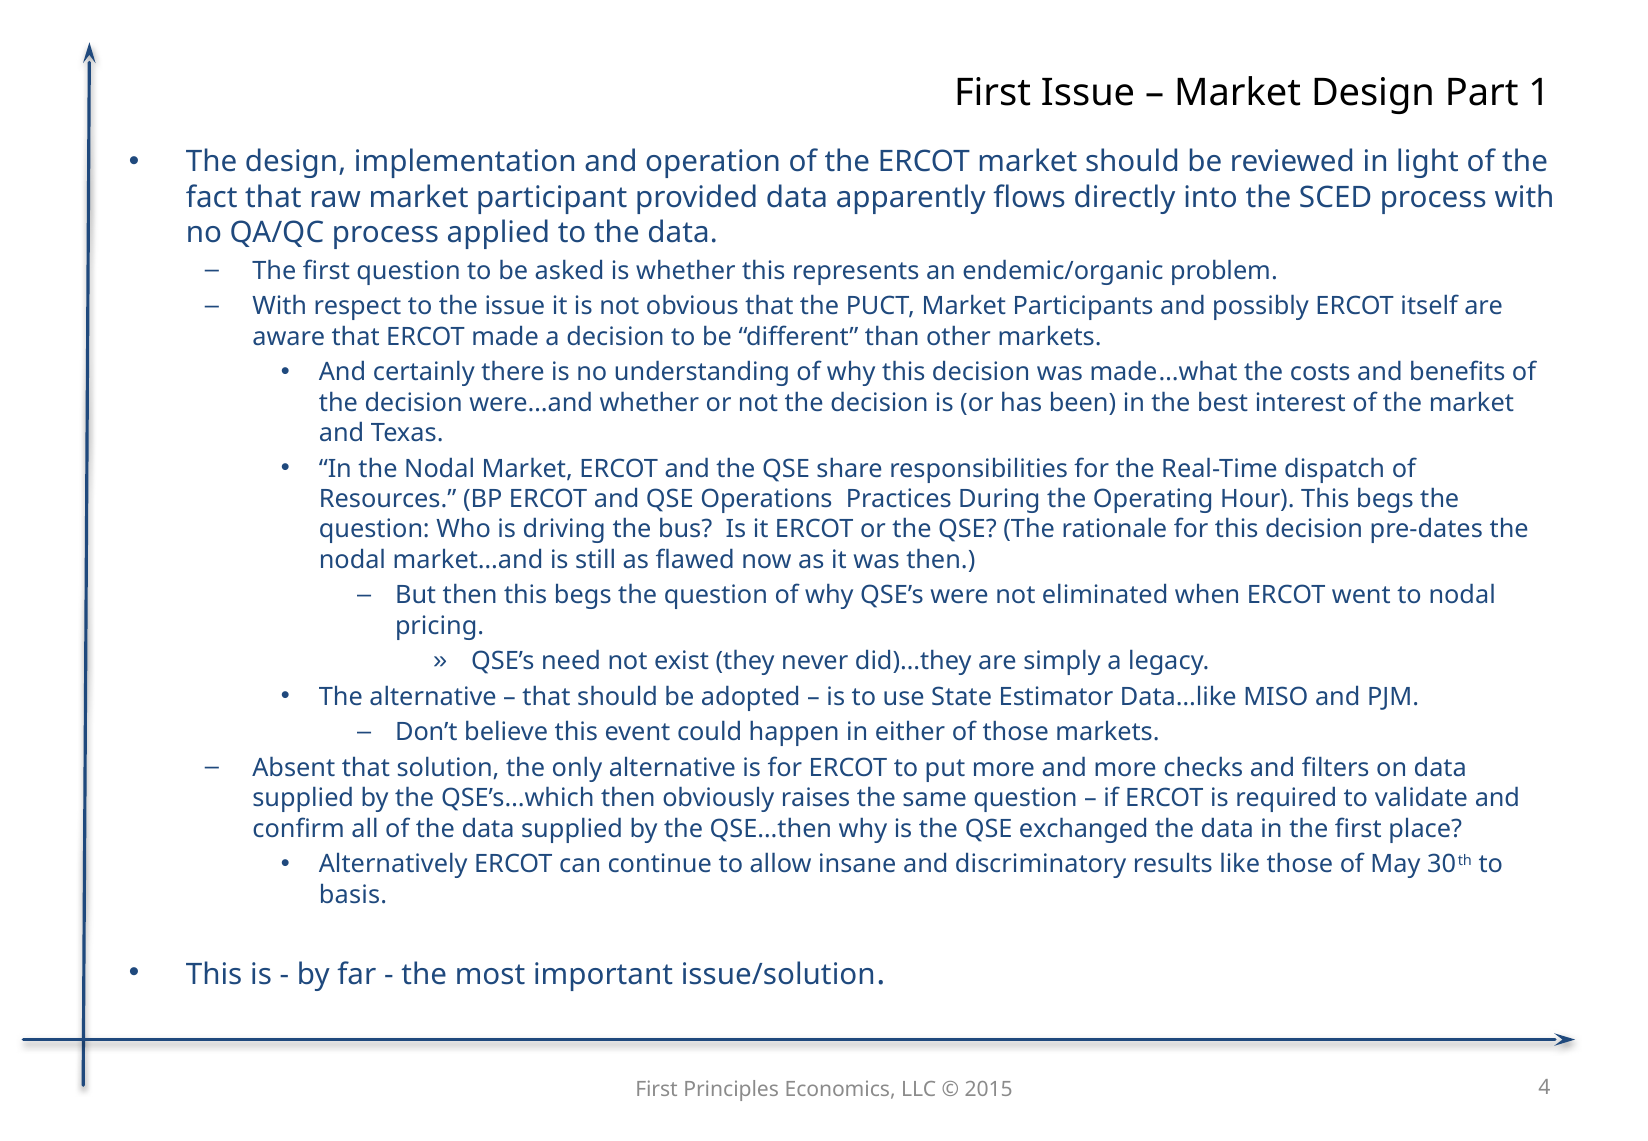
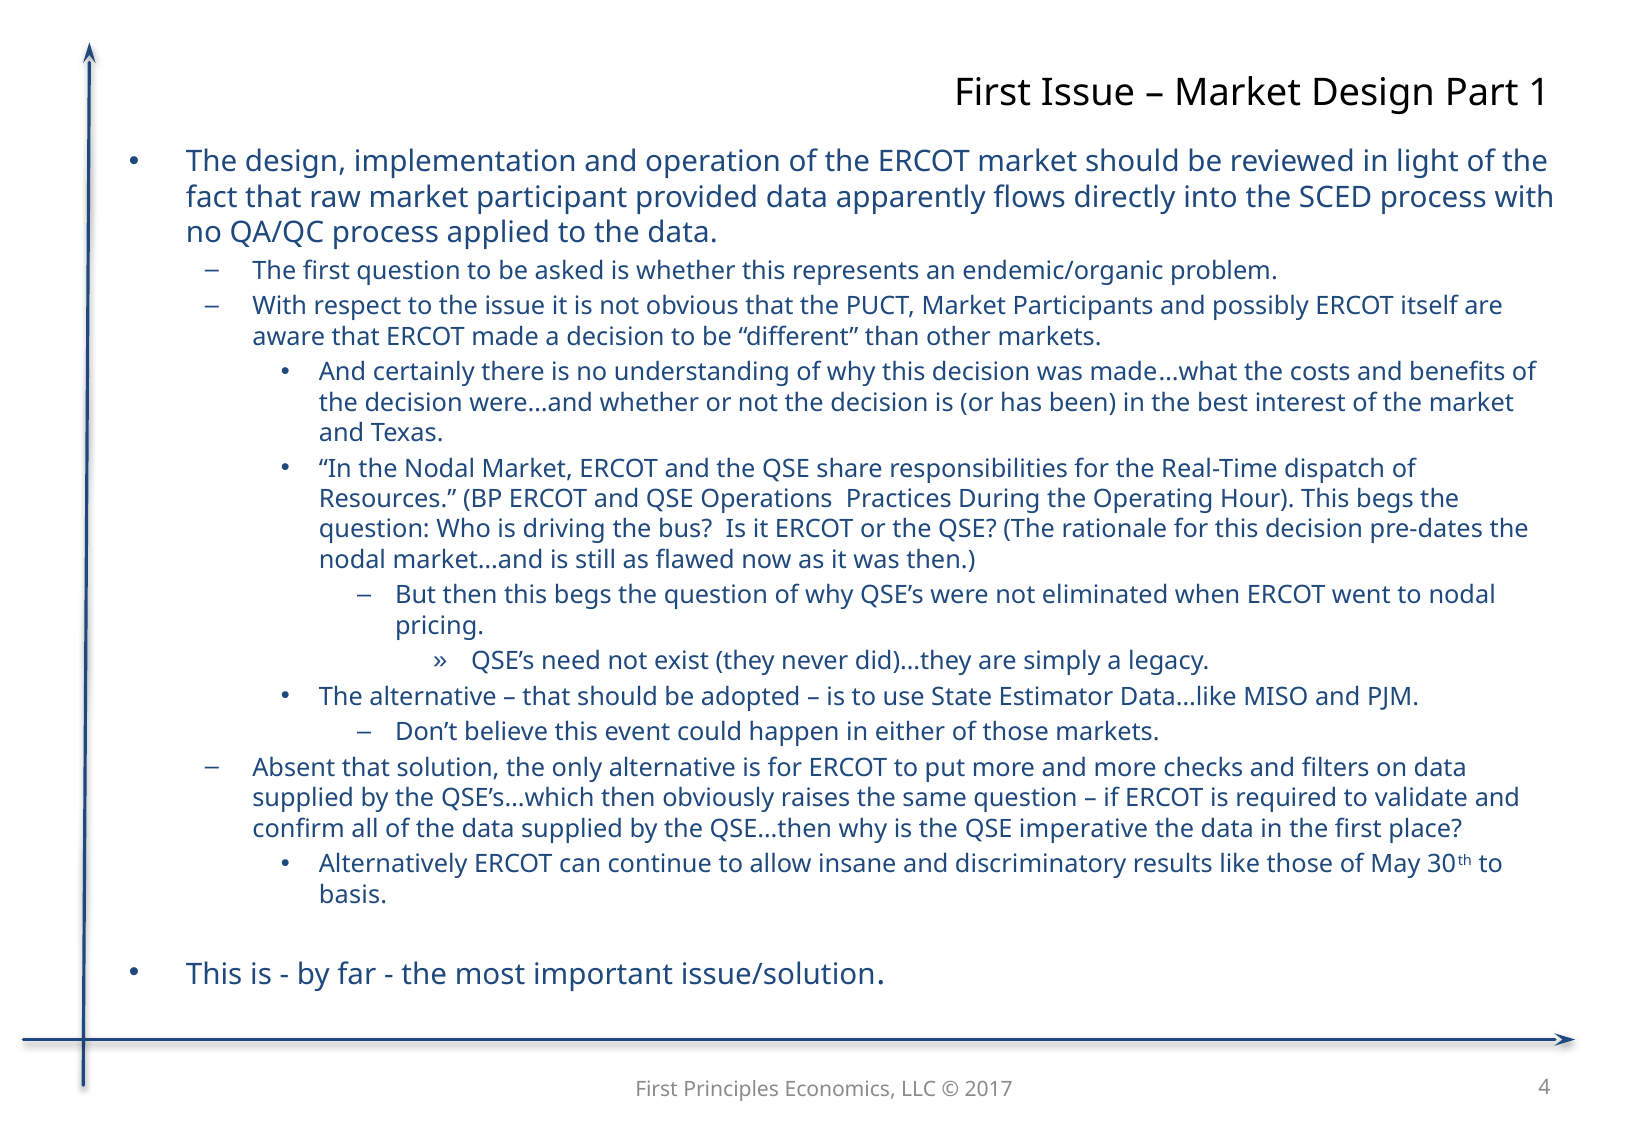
exchanged: exchanged -> imperative
2015: 2015 -> 2017
